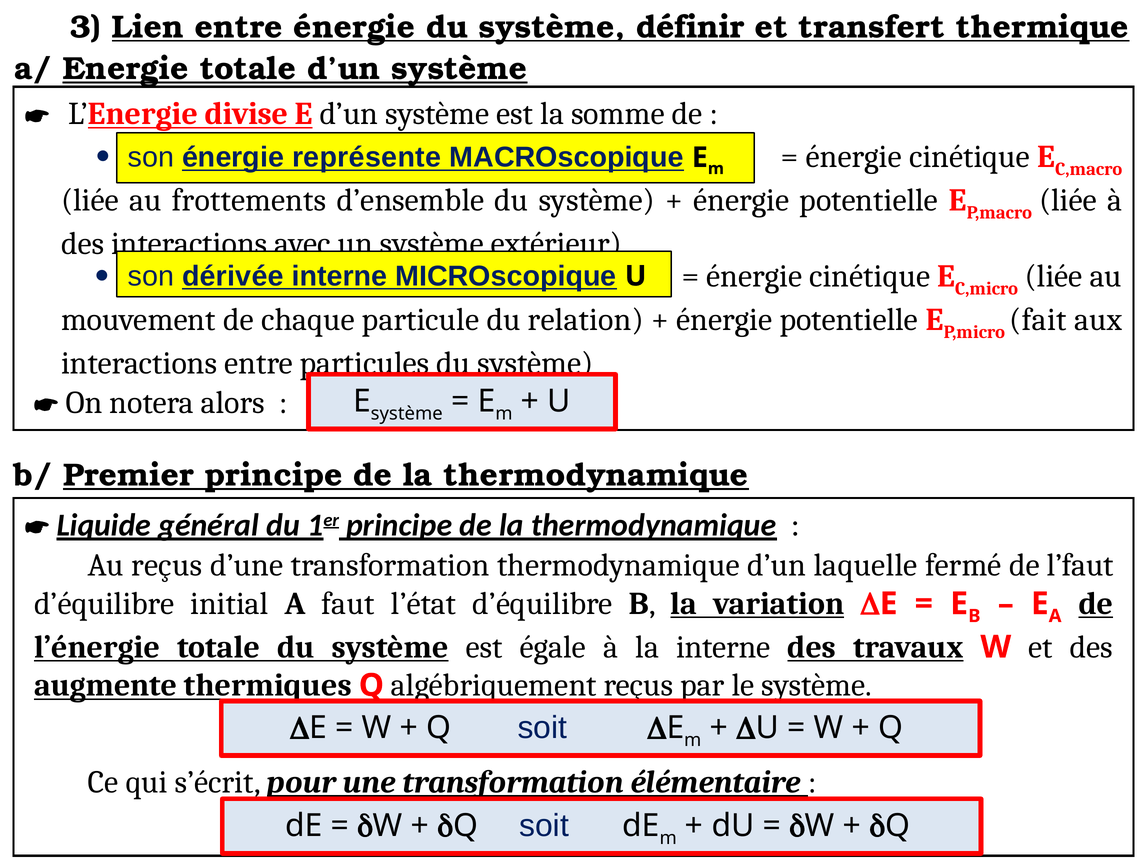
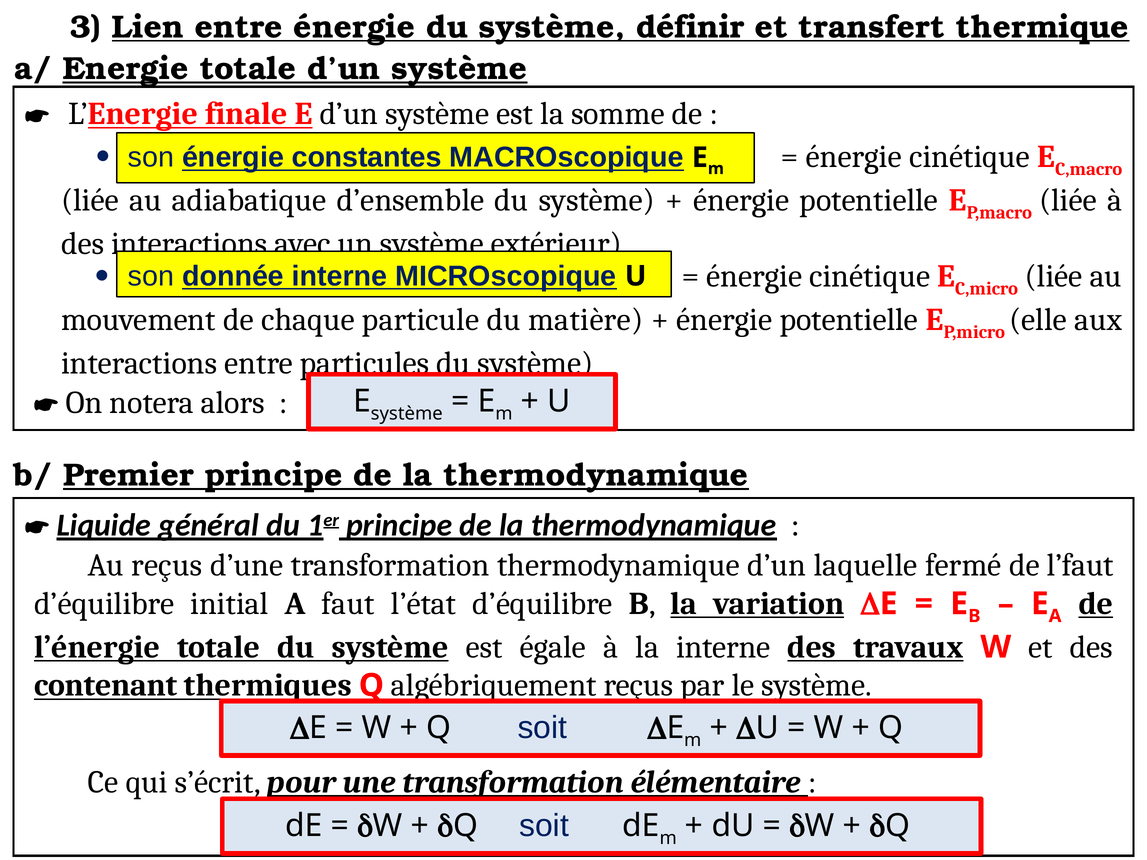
divise: divise -> finale
représente: représente -> constantes
frottements: frottements -> adiabatique
dérivée: dérivée -> donnée
relation: relation -> matière
fait: fait -> elle
augmente: augmente -> contenant
